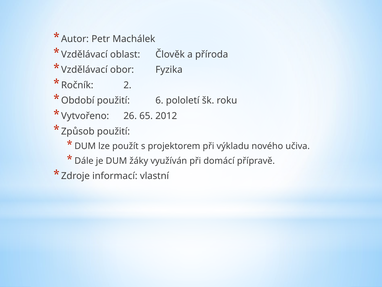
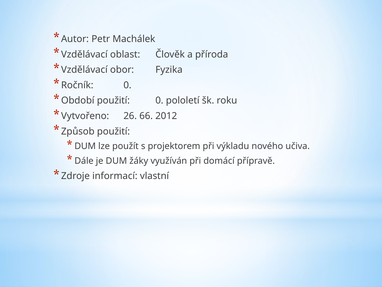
Ročník 2: 2 -> 0
použití 6: 6 -> 0
65: 65 -> 66
